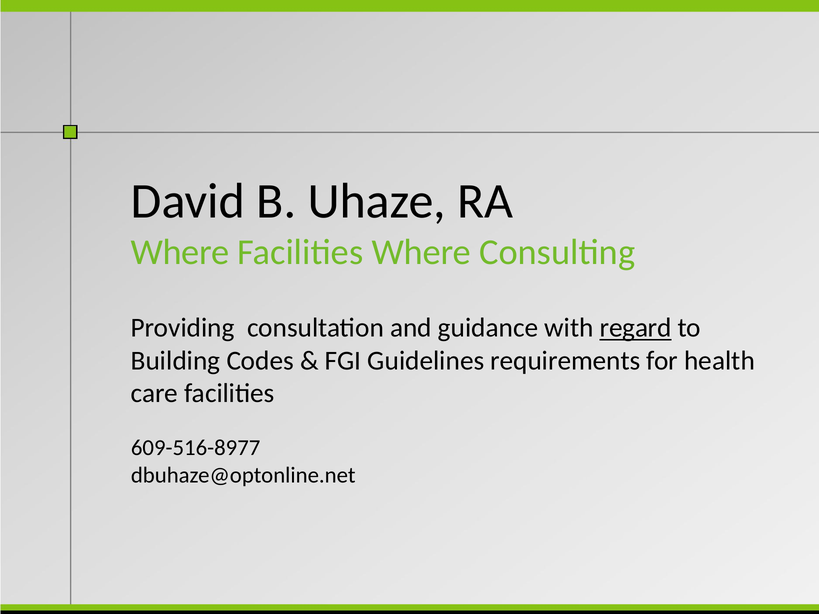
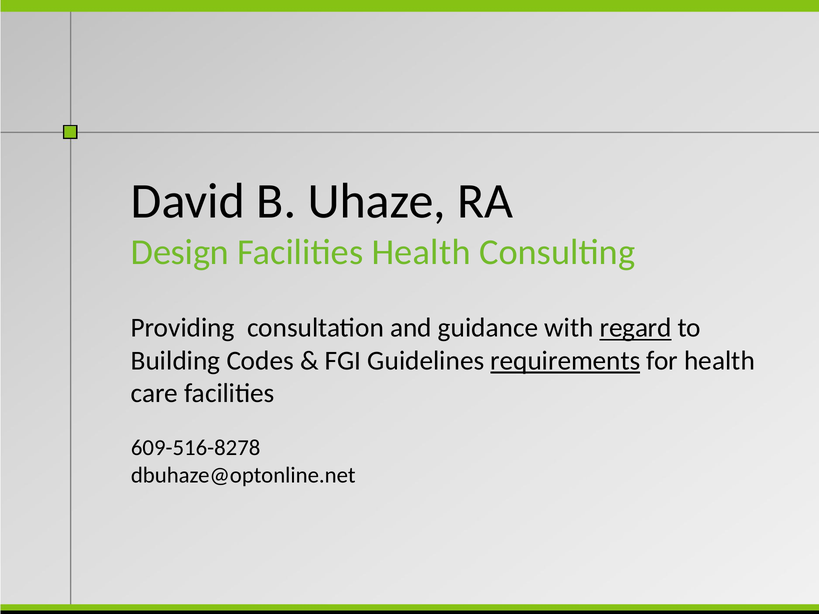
Where at (180, 252): Where -> Design
Facilities Where: Where -> Health
requirements underline: none -> present
609-516-8977: 609-516-8977 -> 609-516-8278
